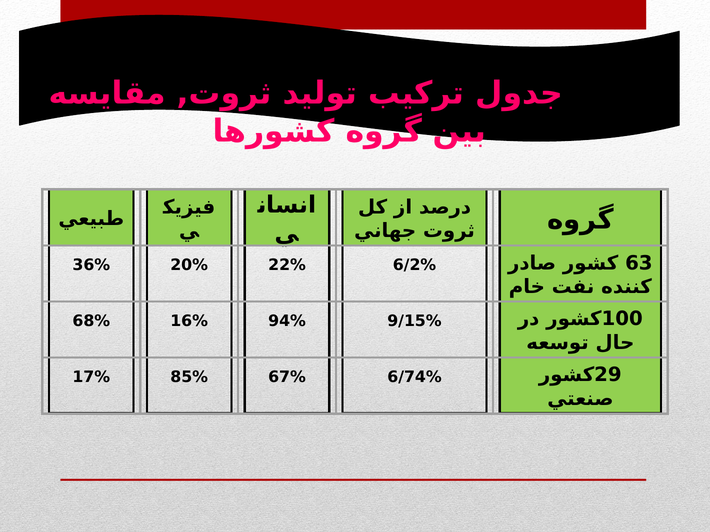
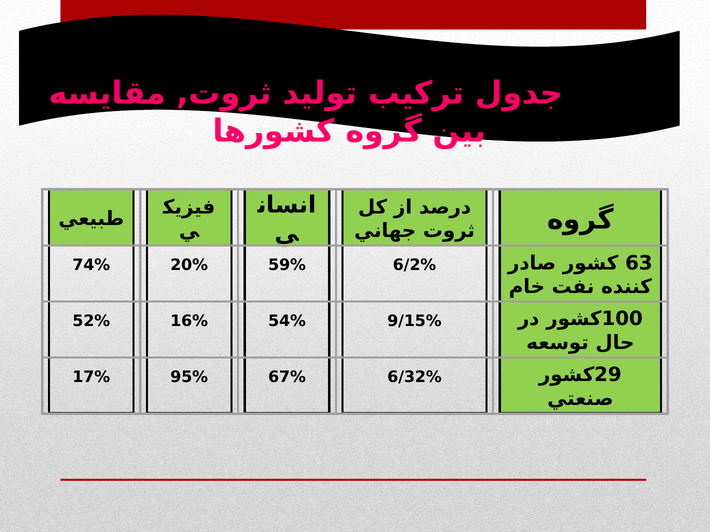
36%: 36% -> 74%
22%: 22% -> 59%
68%: 68% -> 52%
94%: 94% -> 54%
85%: 85% -> 95%
6/74%: 6/74% -> 6/32%
